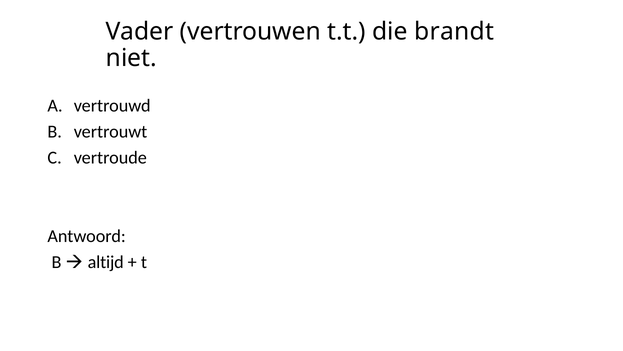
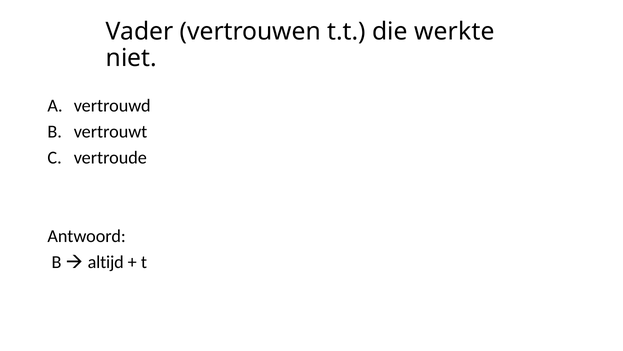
brandt: brandt -> werkte
